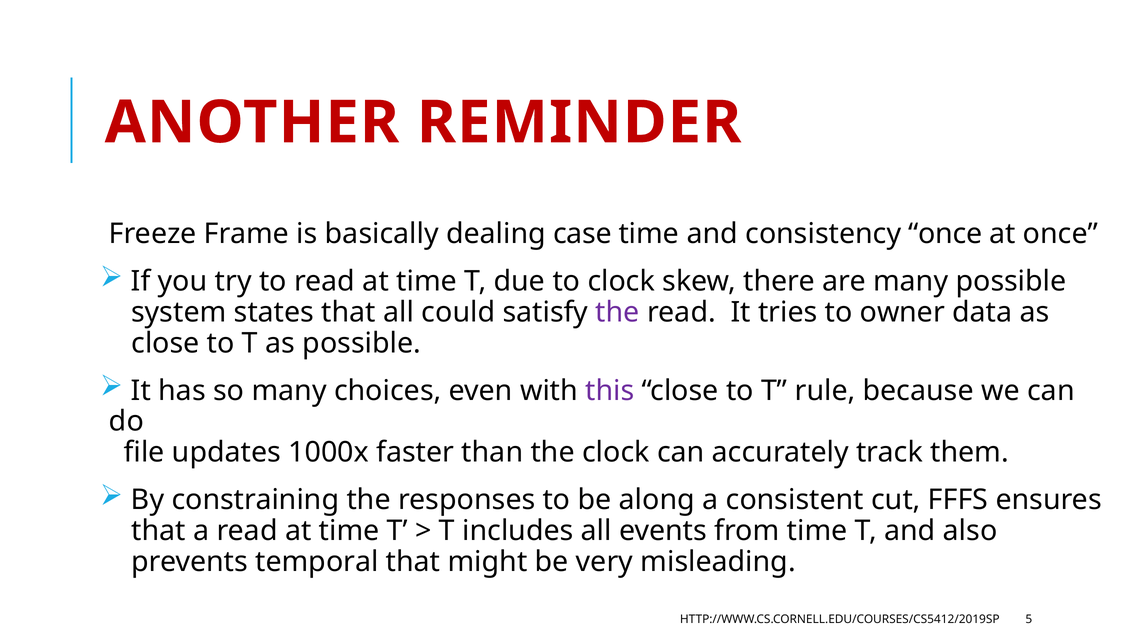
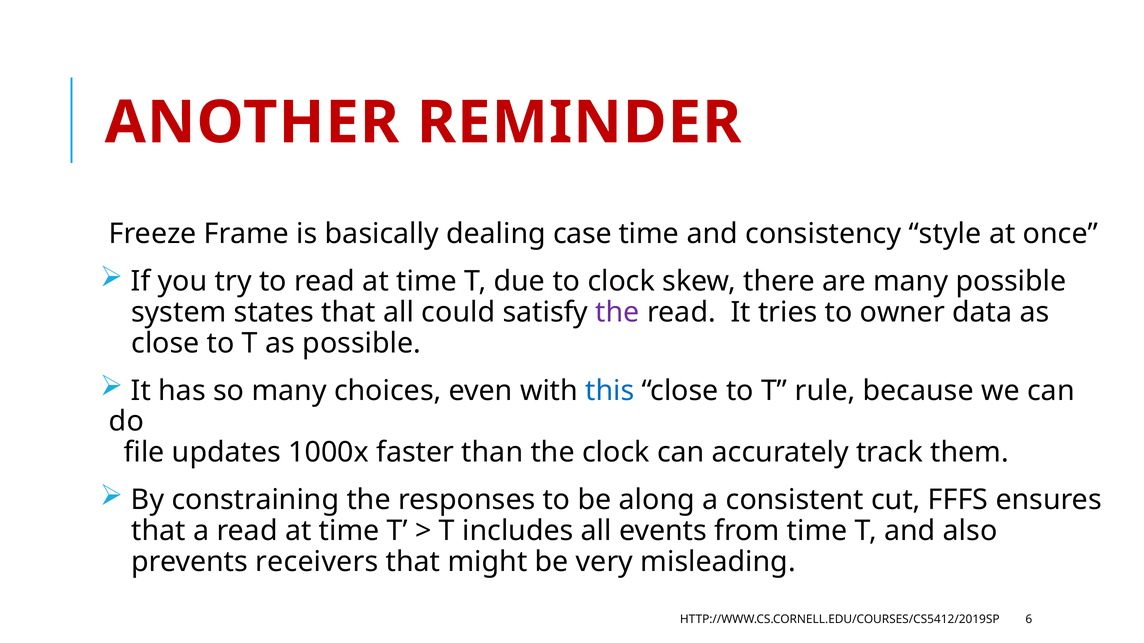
consistency once: once -> style
this colour: purple -> blue
temporal: temporal -> receivers
5: 5 -> 6
